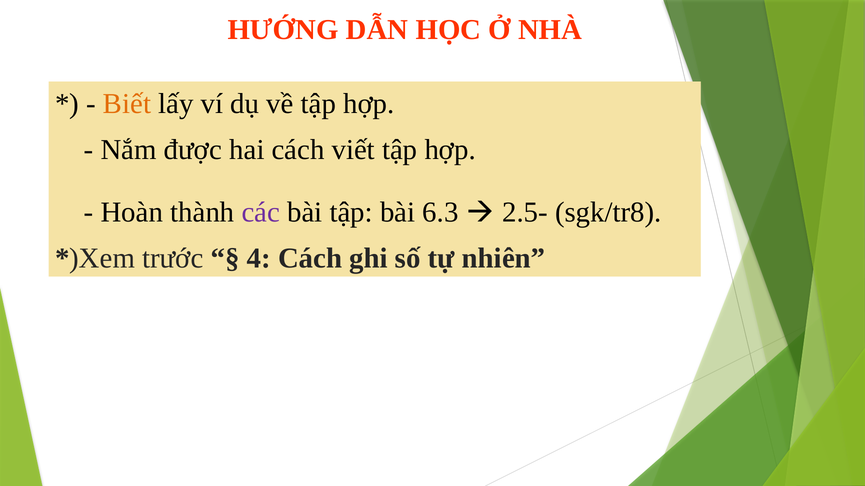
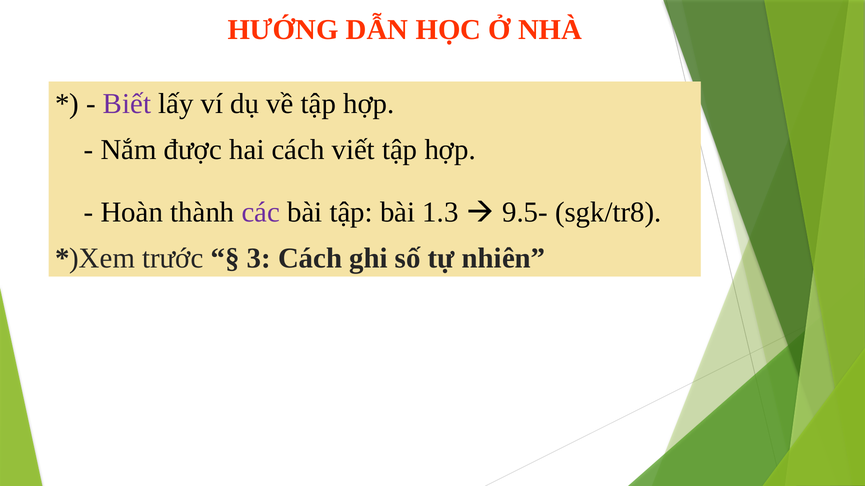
Biết colour: orange -> purple
6.3: 6.3 -> 1.3
2.5-: 2.5- -> 9.5-
4: 4 -> 3
